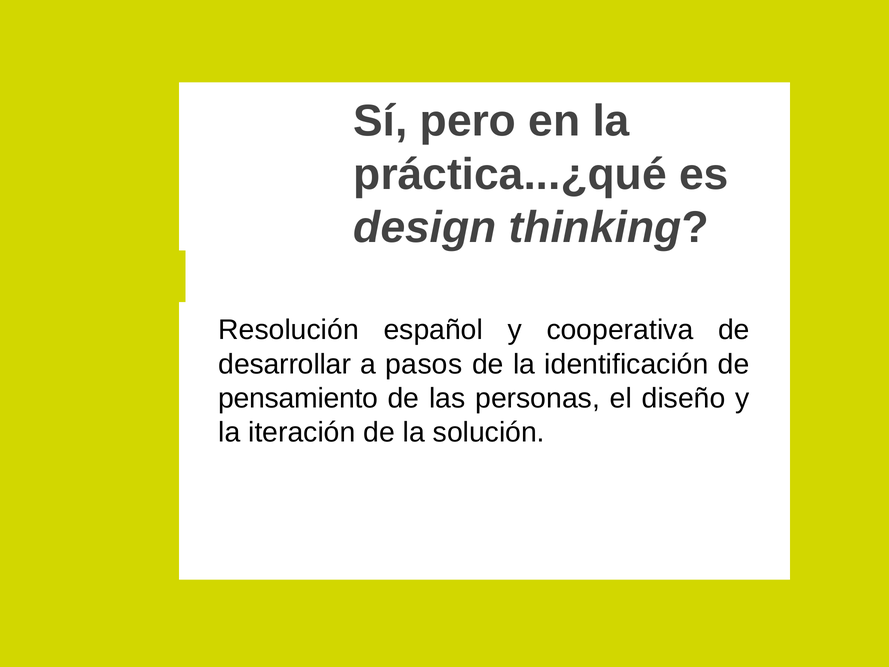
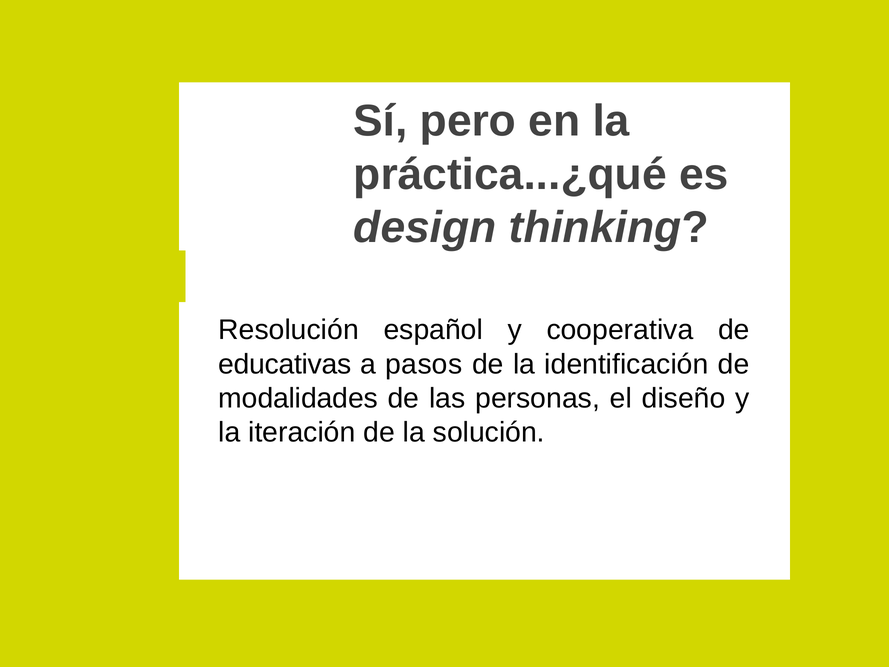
desarrollar: desarrollar -> educativas
pensamiento: pensamiento -> modalidades
